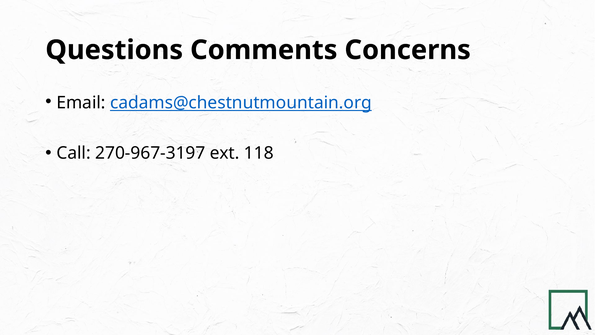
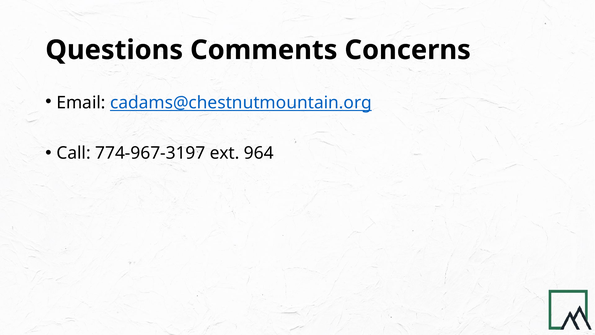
270-967-3197: 270-967-3197 -> 774-967-3197
118: 118 -> 964
